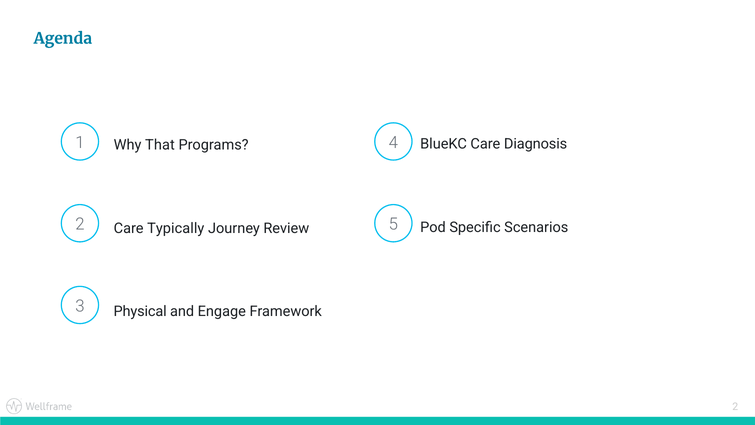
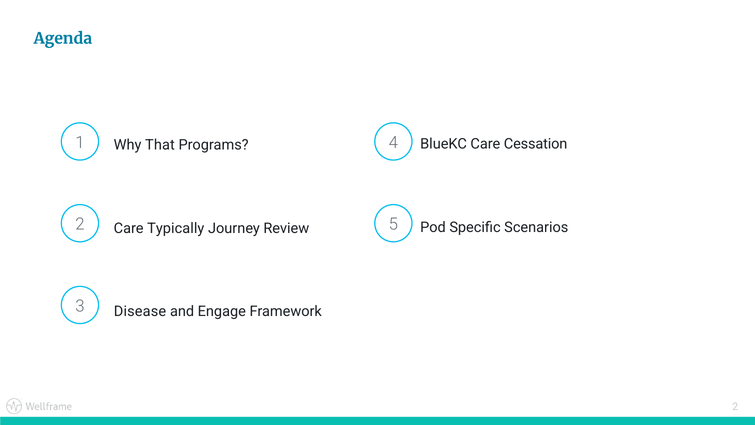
Diagnosis: Diagnosis -> Cessation
Physical: Physical -> Disease
